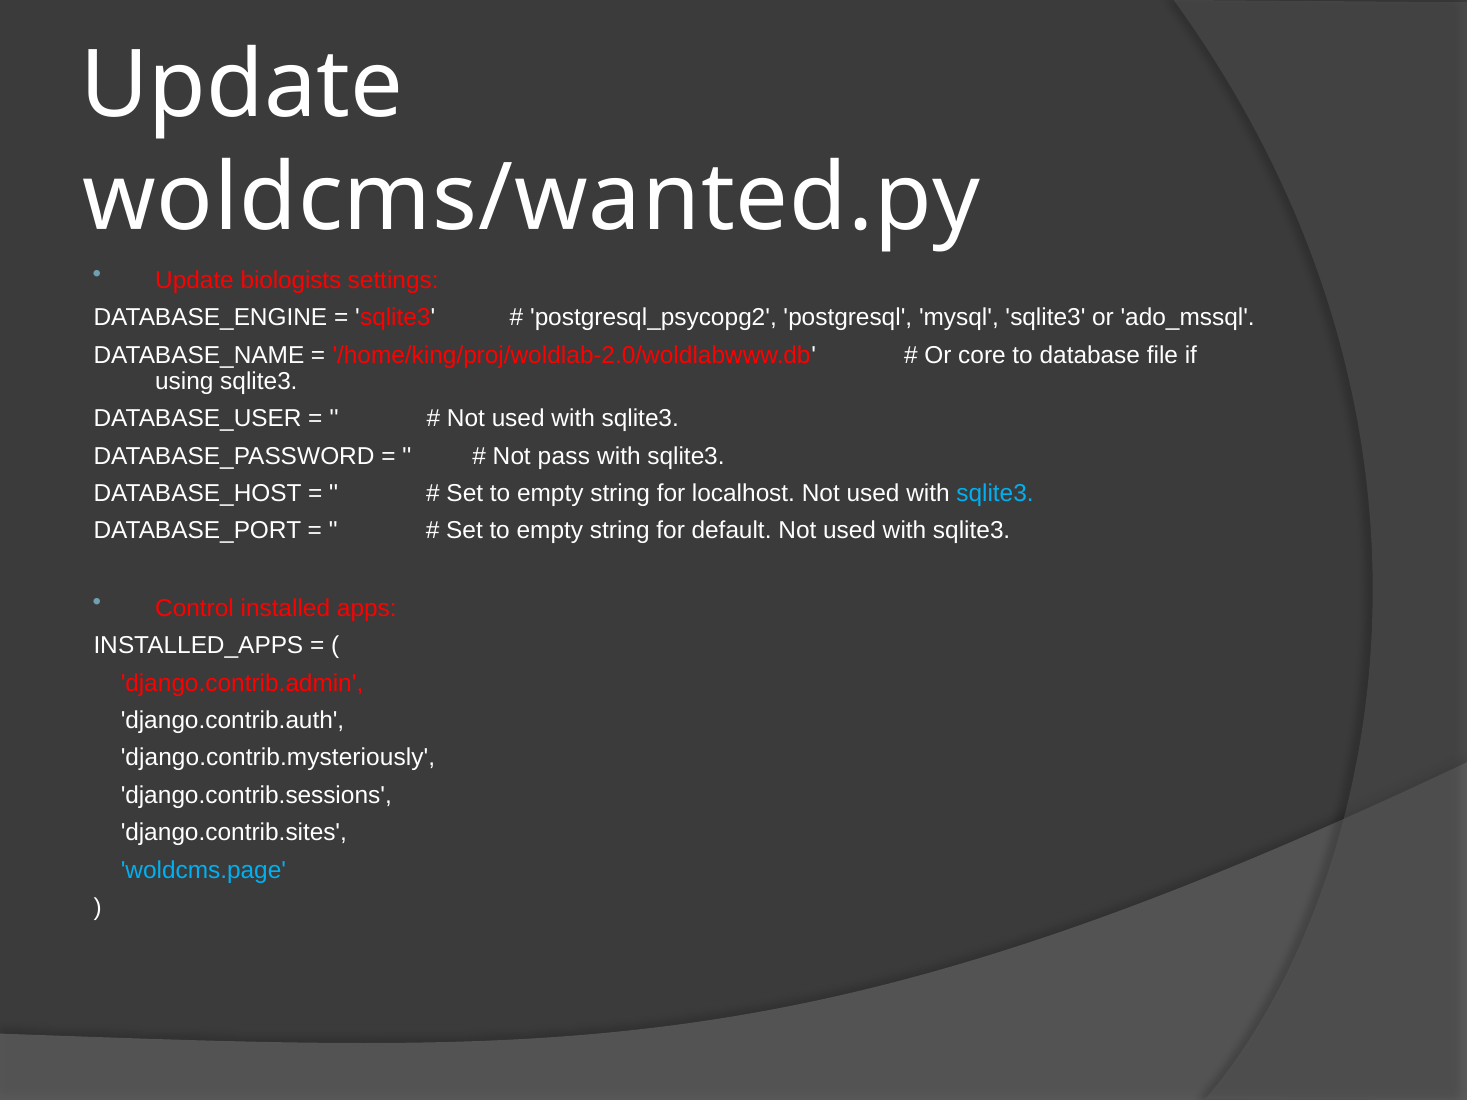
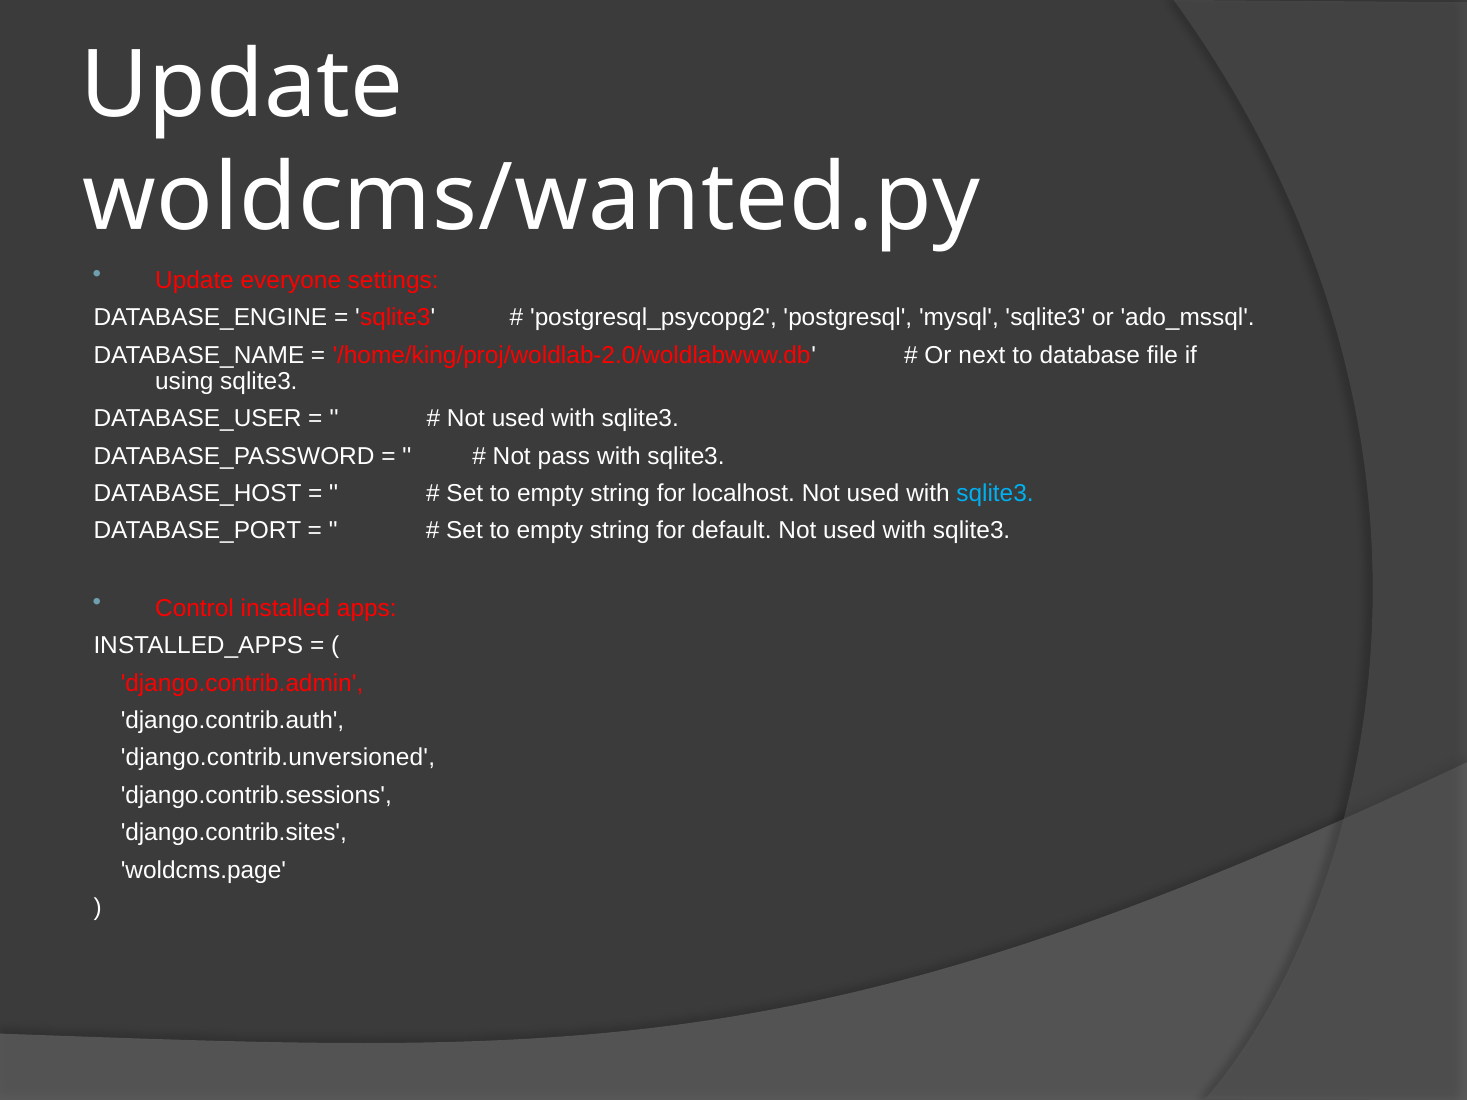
biologists: biologists -> everyone
core: core -> next
django.contrib.mysteriously: django.contrib.mysteriously -> django.contrib.unversioned
woldcms.page colour: light blue -> white
